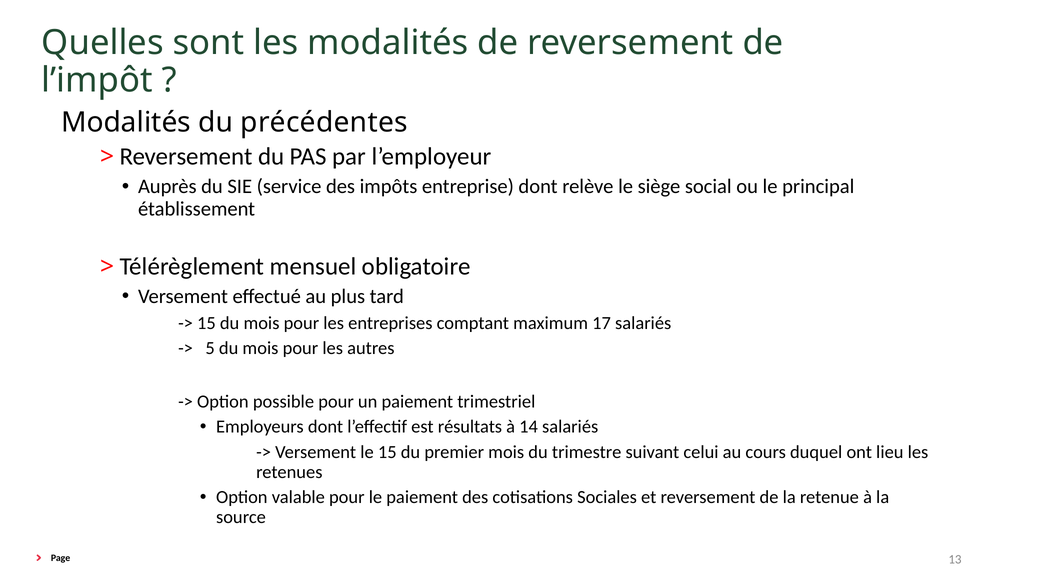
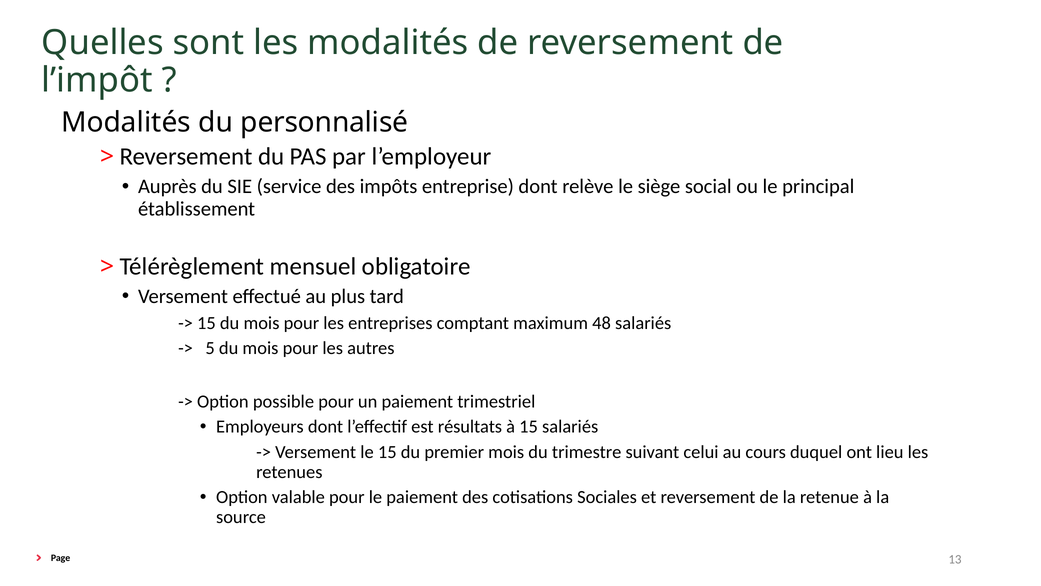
précédentes: précédentes -> personnalisé
17: 17 -> 48
à 14: 14 -> 15
